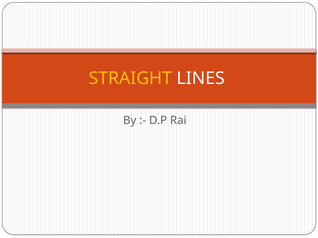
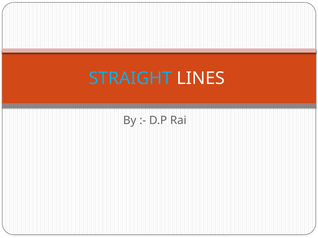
STRAIGHT colour: yellow -> light blue
